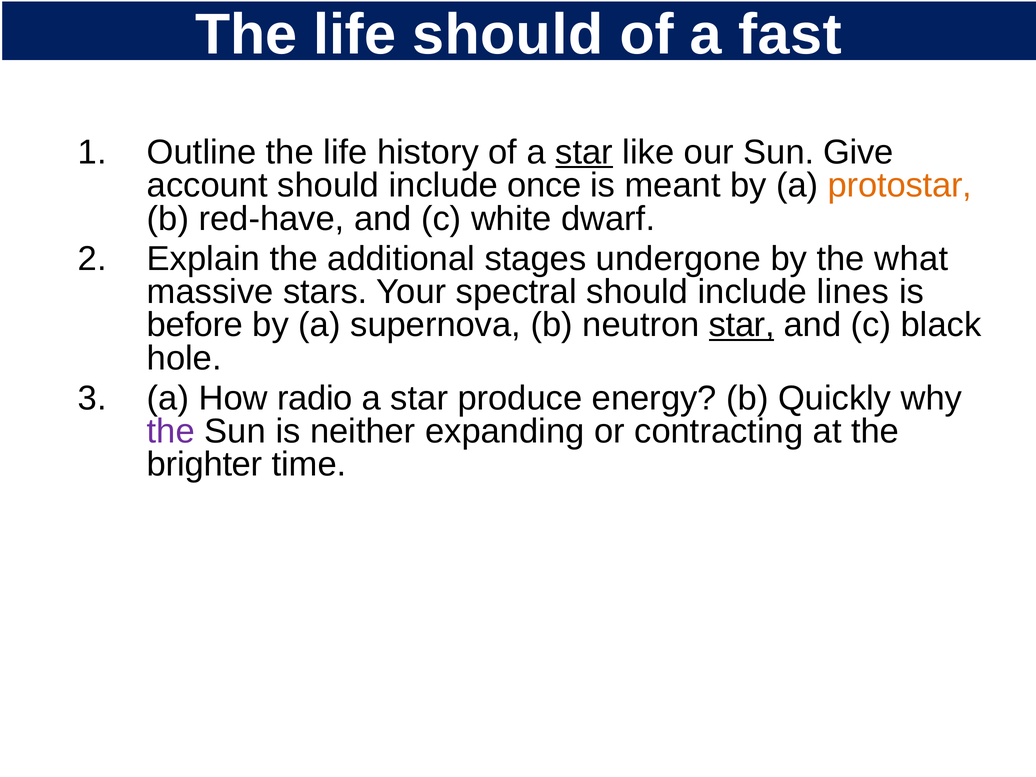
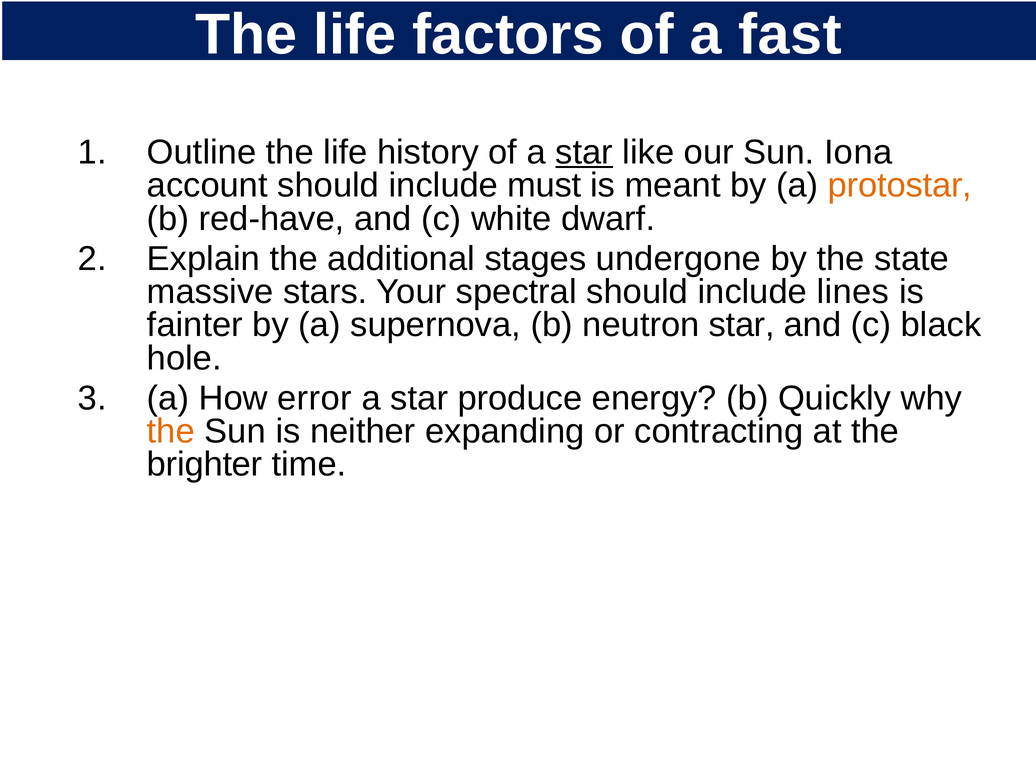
life should: should -> factors
Give: Give -> Iona
once: once -> must
what: what -> state
before: before -> fainter
star at (742, 325) underline: present -> none
radio: radio -> error
the at (171, 431) colour: purple -> orange
